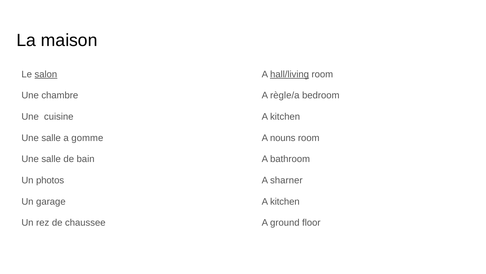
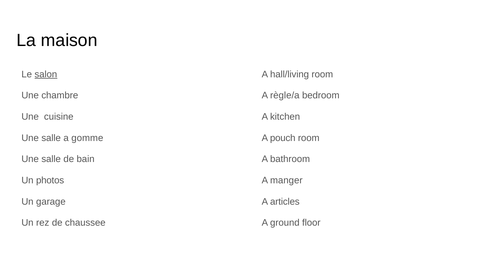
hall/living underline: present -> none
nouns: nouns -> pouch
sharner: sharner -> manger
kitchen at (285, 201): kitchen -> articles
